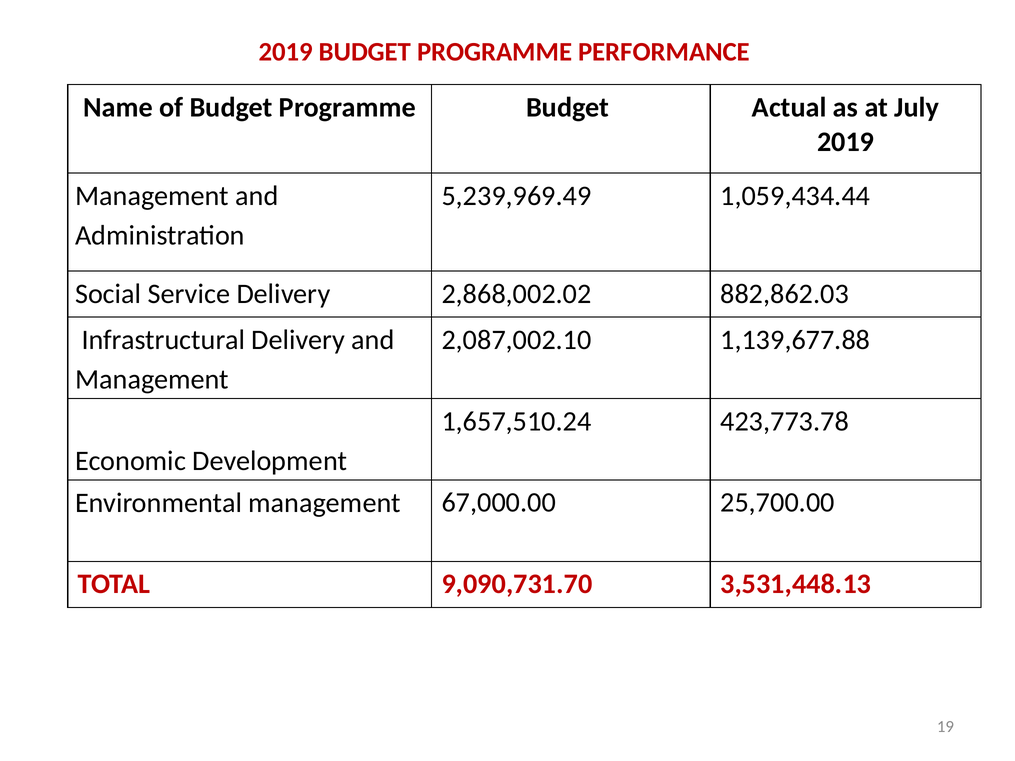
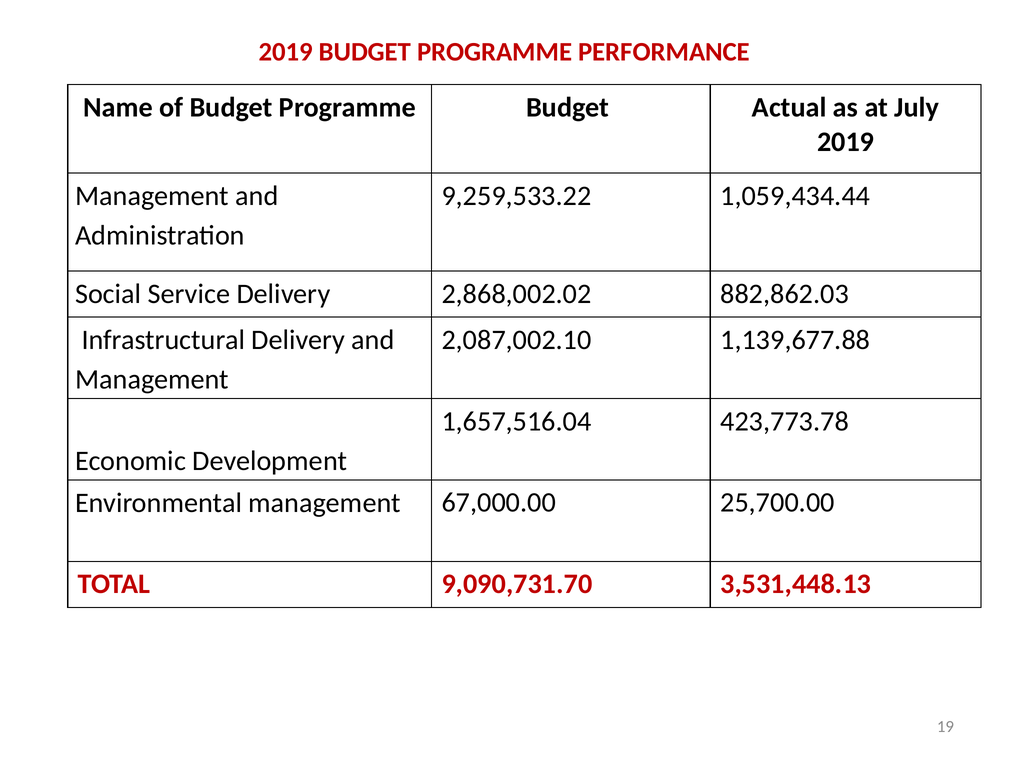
5,239,969.49: 5,239,969.49 -> 9,259,533.22
1,657,510.24: 1,657,510.24 -> 1,657,516.04
